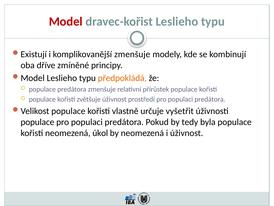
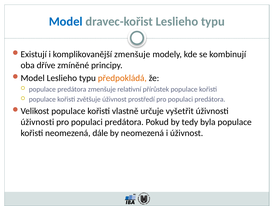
Model colour: red -> blue
populace at (37, 122): populace -> úživnosti
úkol: úkol -> dále
